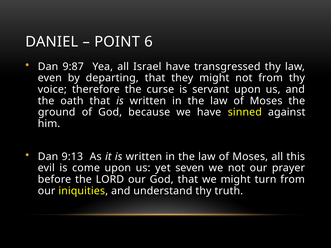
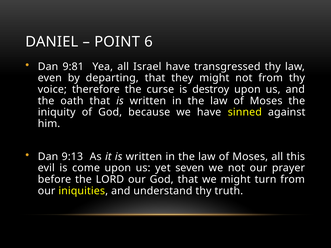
9:87: 9:87 -> 9:81
servant: servant -> destroy
ground: ground -> iniquity
